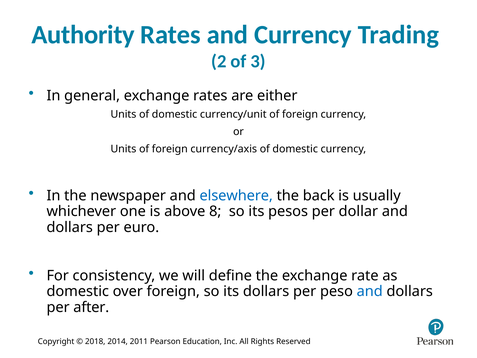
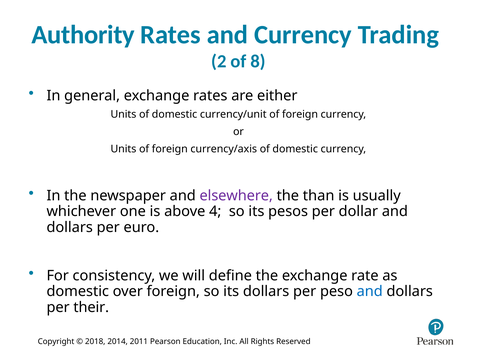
3: 3 -> 8
elsewhere colour: blue -> purple
back: back -> than
8: 8 -> 4
after: after -> their
